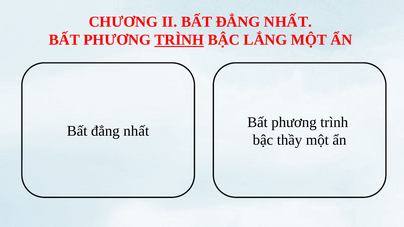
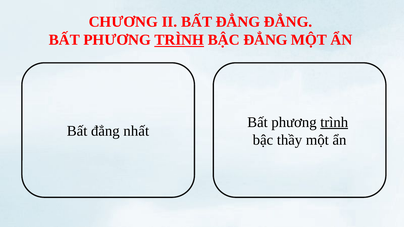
II BẤT ĐẲNG NHẤT: NHẤT -> ĐẲNG
BẬC LẮNG: LẮNG -> ĐẲNG
trình at (334, 122) underline: none -> present
